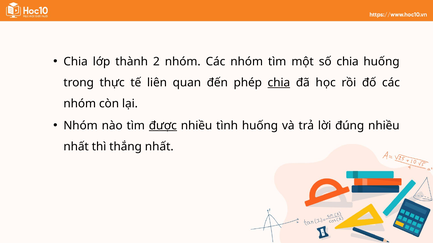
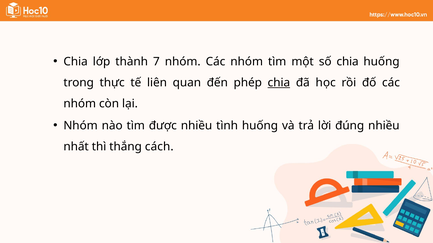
2: 2 -> 7
được underline: present -> none
thắng nhất: nhất -> cách
